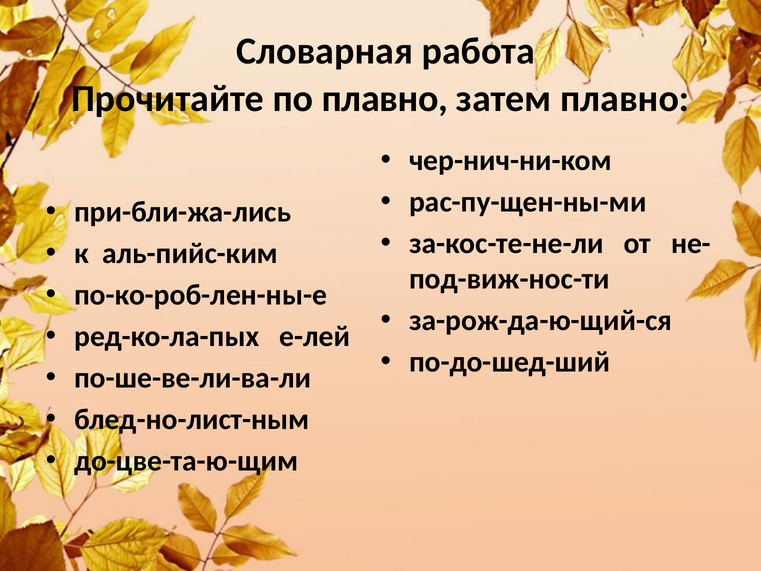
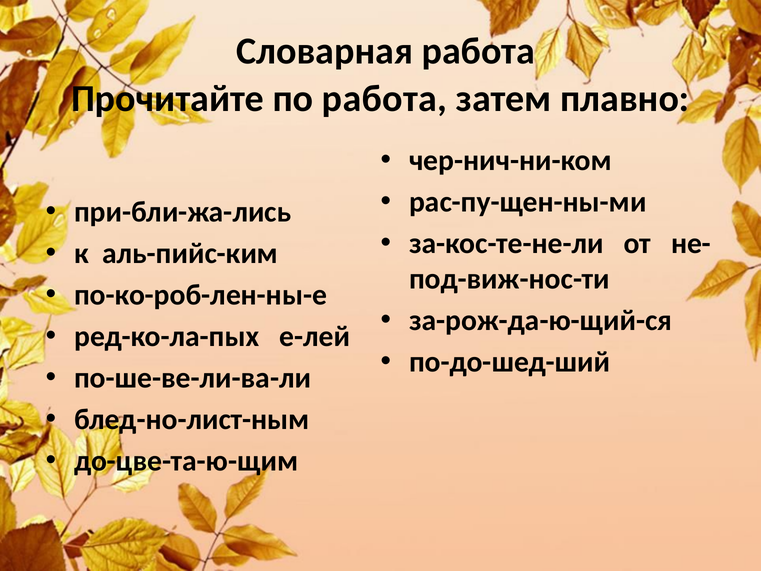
по плавно: плавно -> работа
